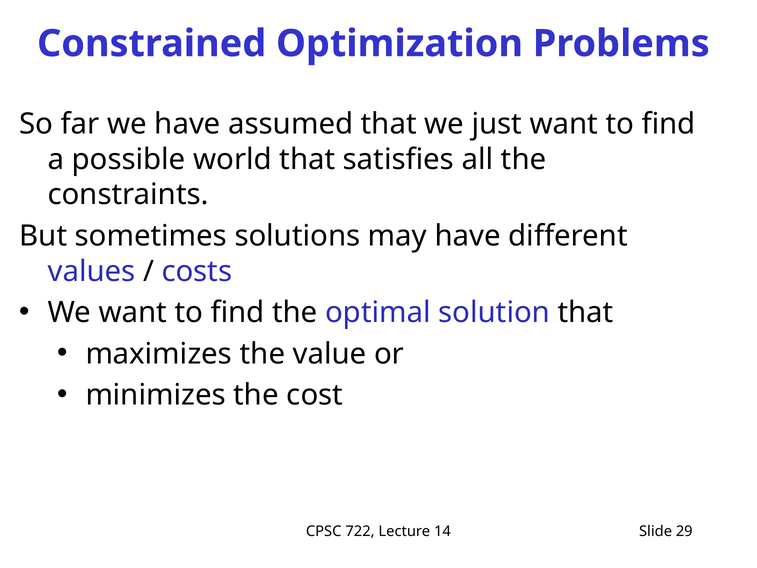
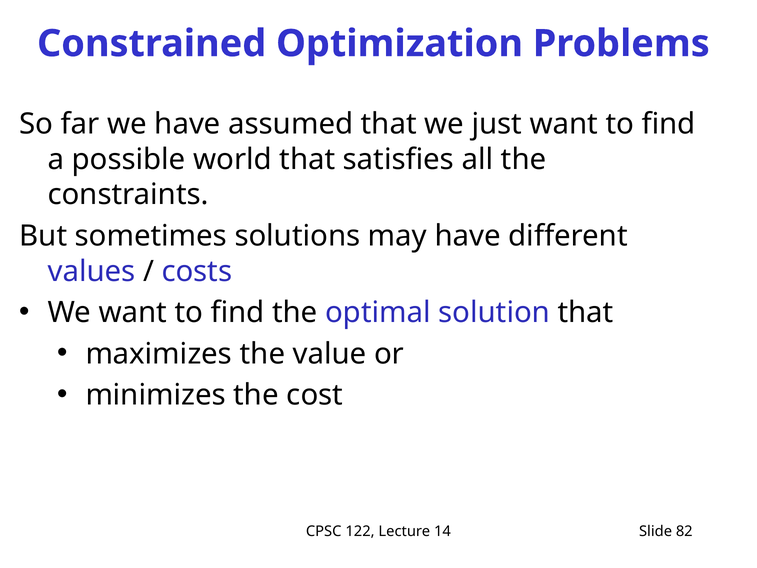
722: 722 -> 122
29: 29 -> 82
